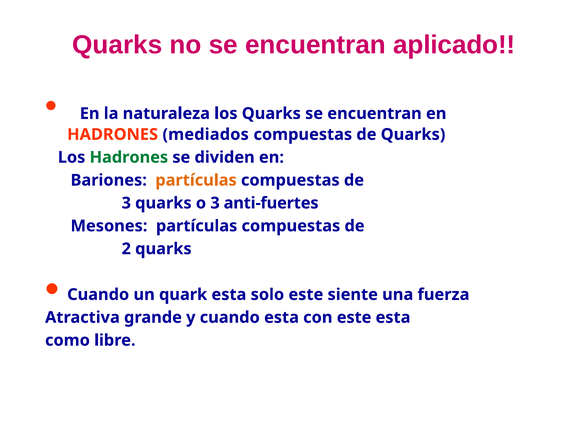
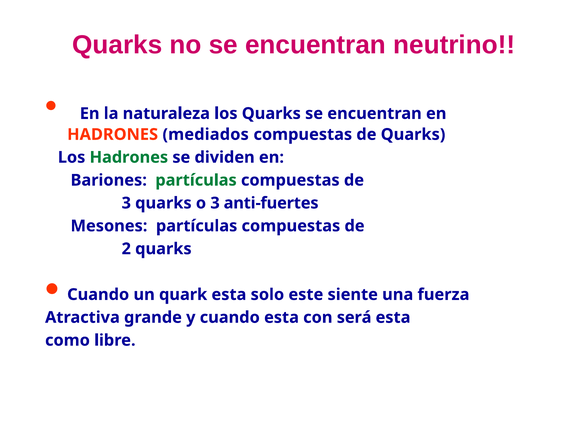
aplicado: aplicado -> neutrino
partículas at (196, 180) colour: orange -> green
con este: este -> será
